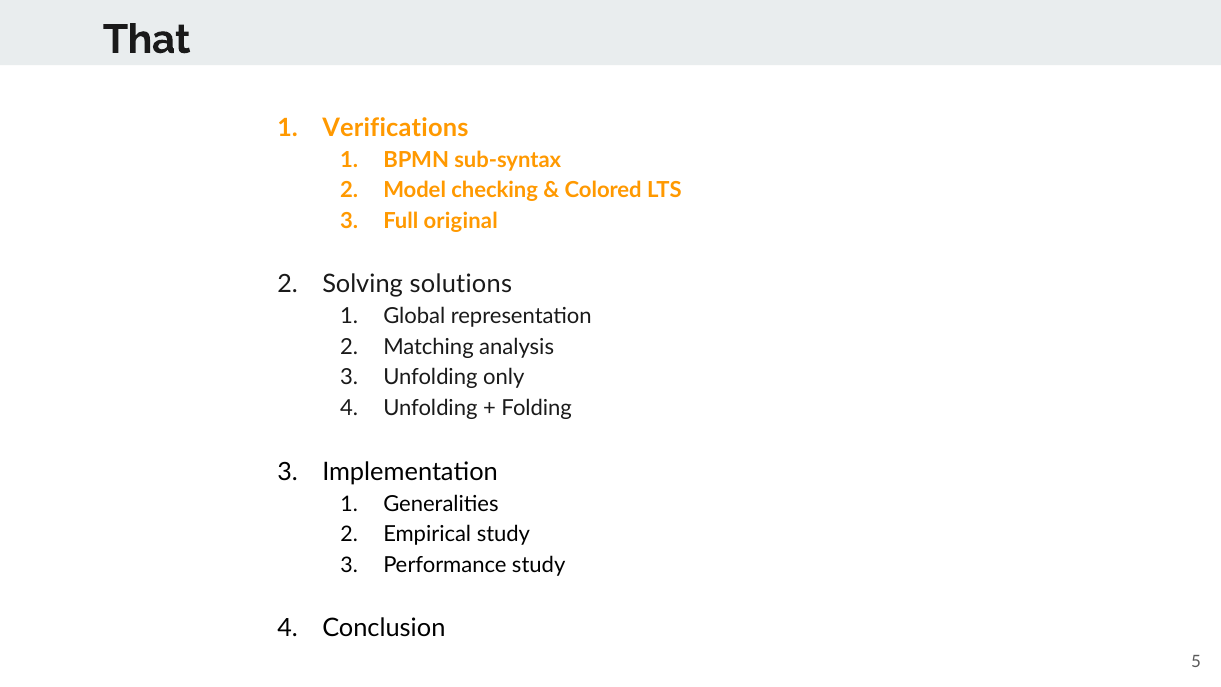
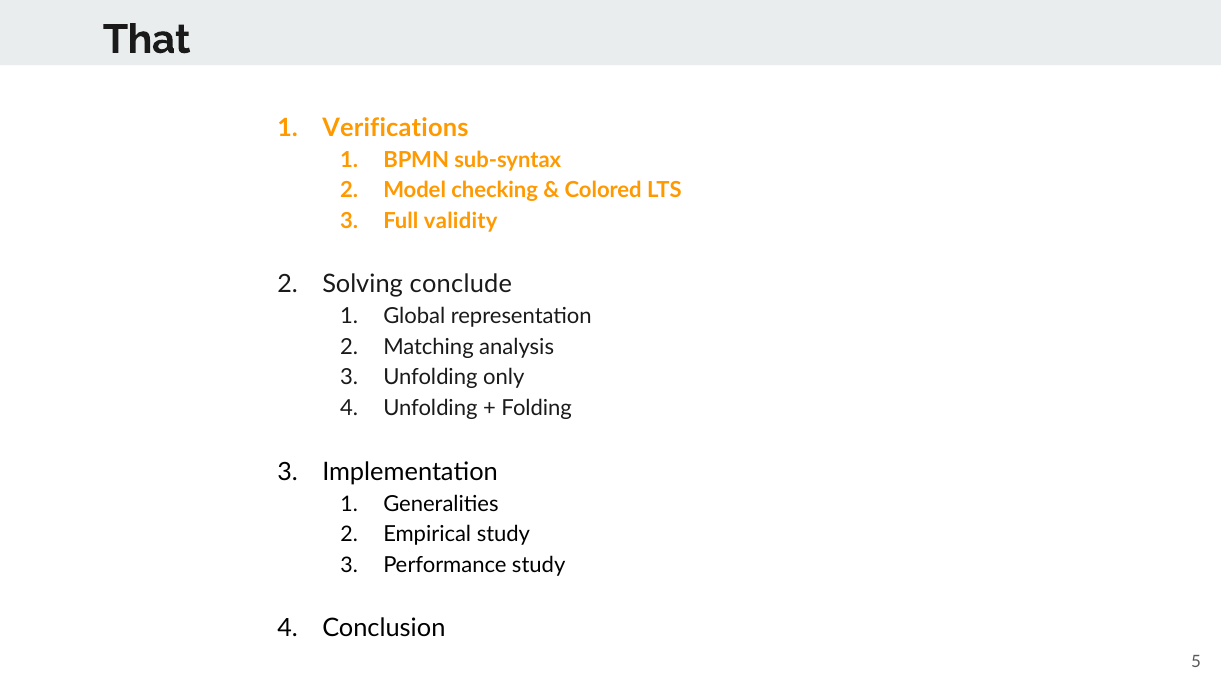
original: original -> validity
solutions: solutions -> conclude
